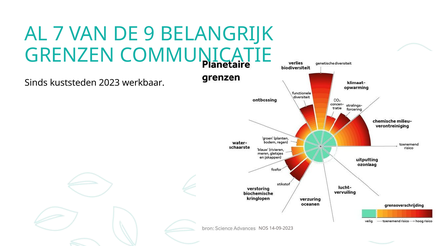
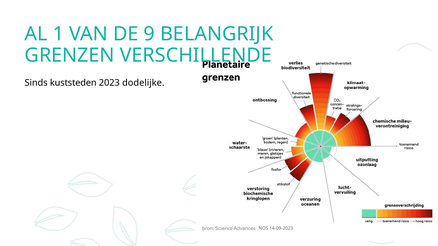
7: 7 -> 1
COMMUNICATIE: COMMUNICATIE -> VERSCHILLENDE
werkbaar: werkbaar -> dodelijke
